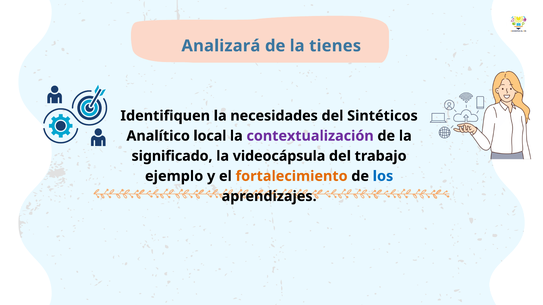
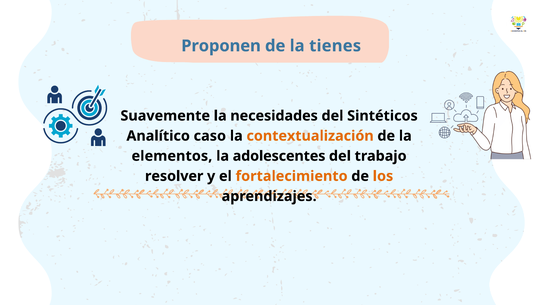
Analizará: Analizará -> Proponen
Identifiquen: Identifiquen -> Suavemente
local: local -> caso
contextualización colour: purple -> orange
significado: significado -> elementos
videocápsula: videocápsula -> adolescentes
ejemplo: ejemplo -> resolver
los colour: blue -> orange
